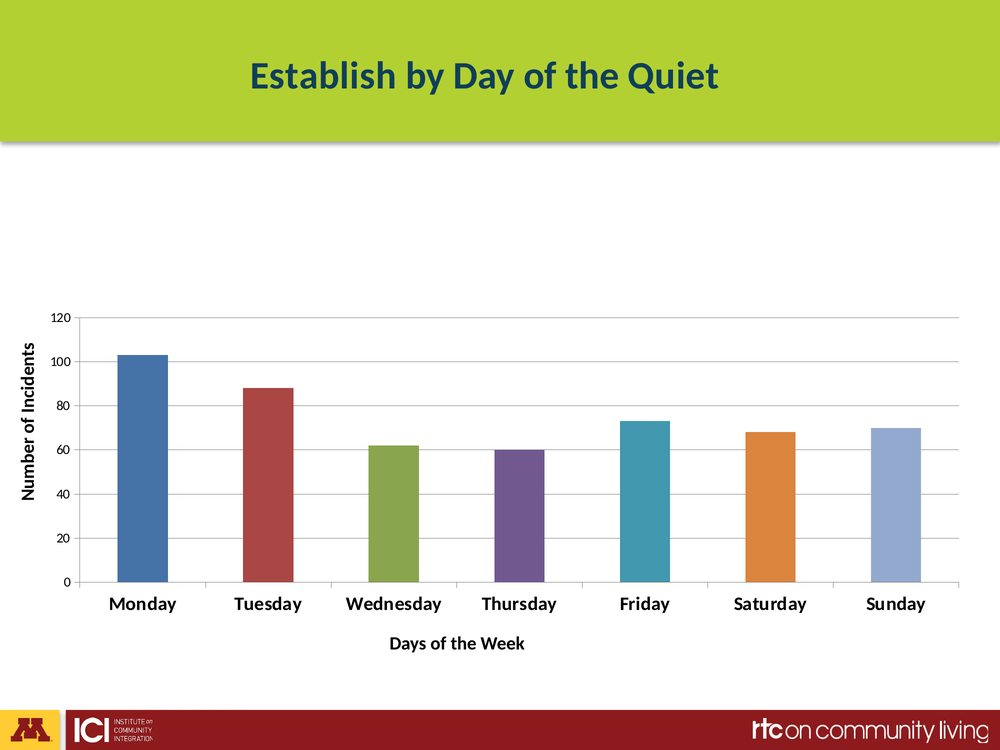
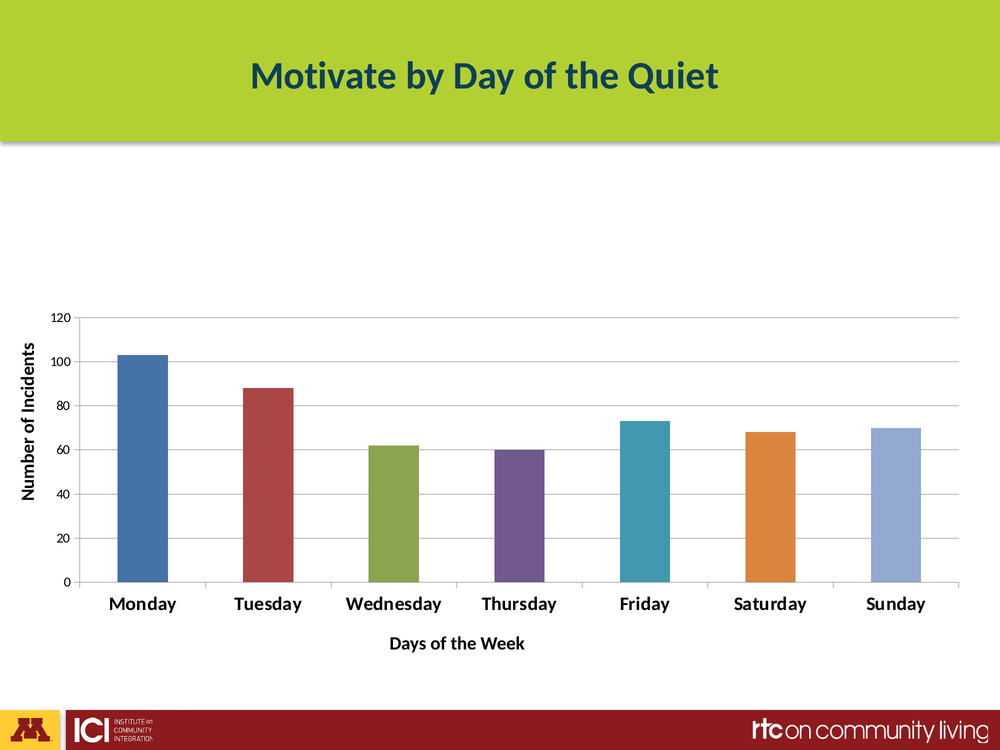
Establish: Establish -> Motivate
